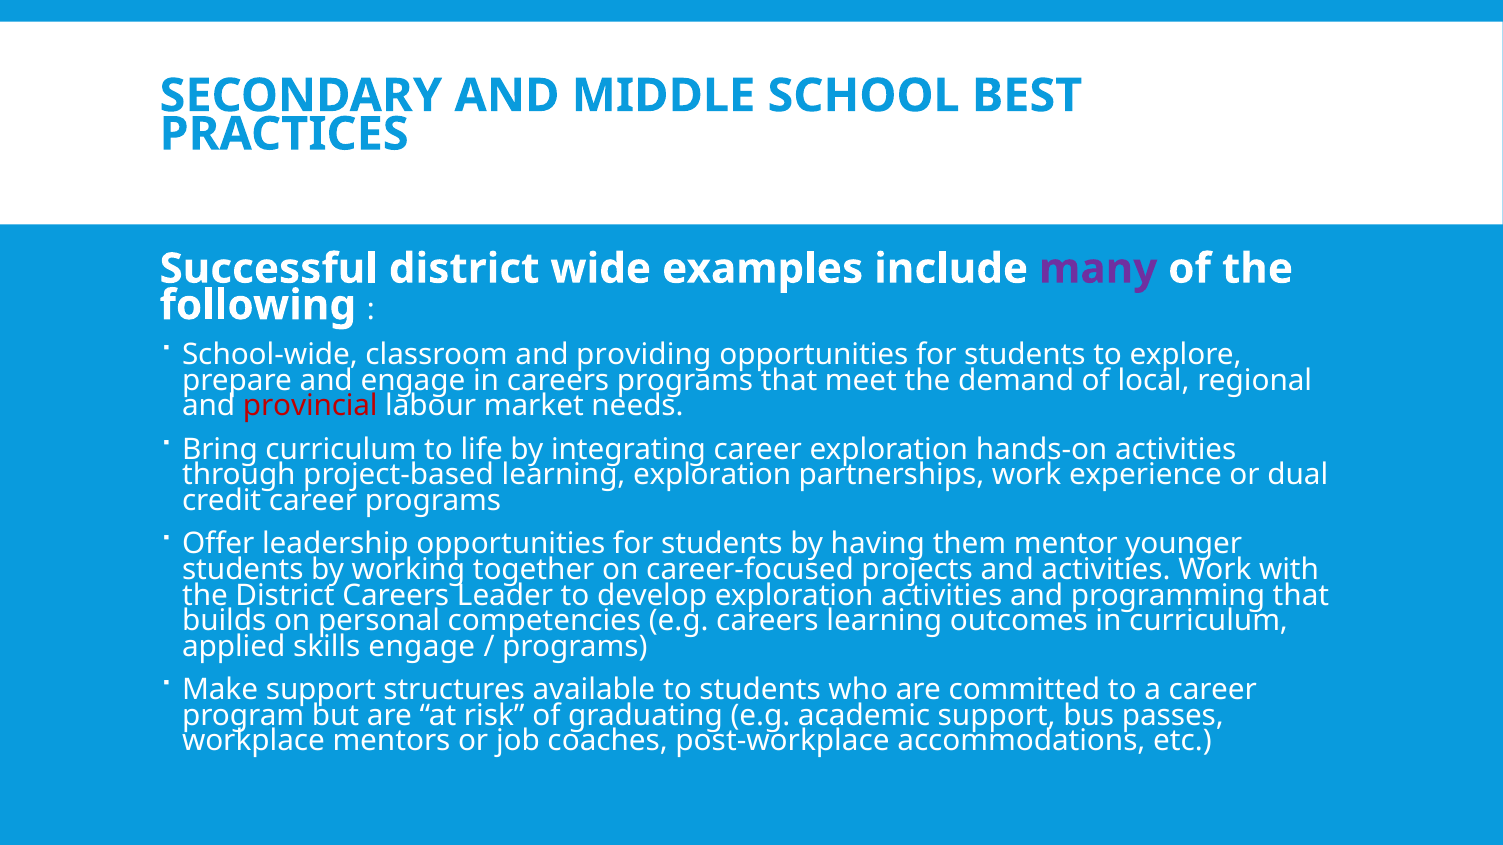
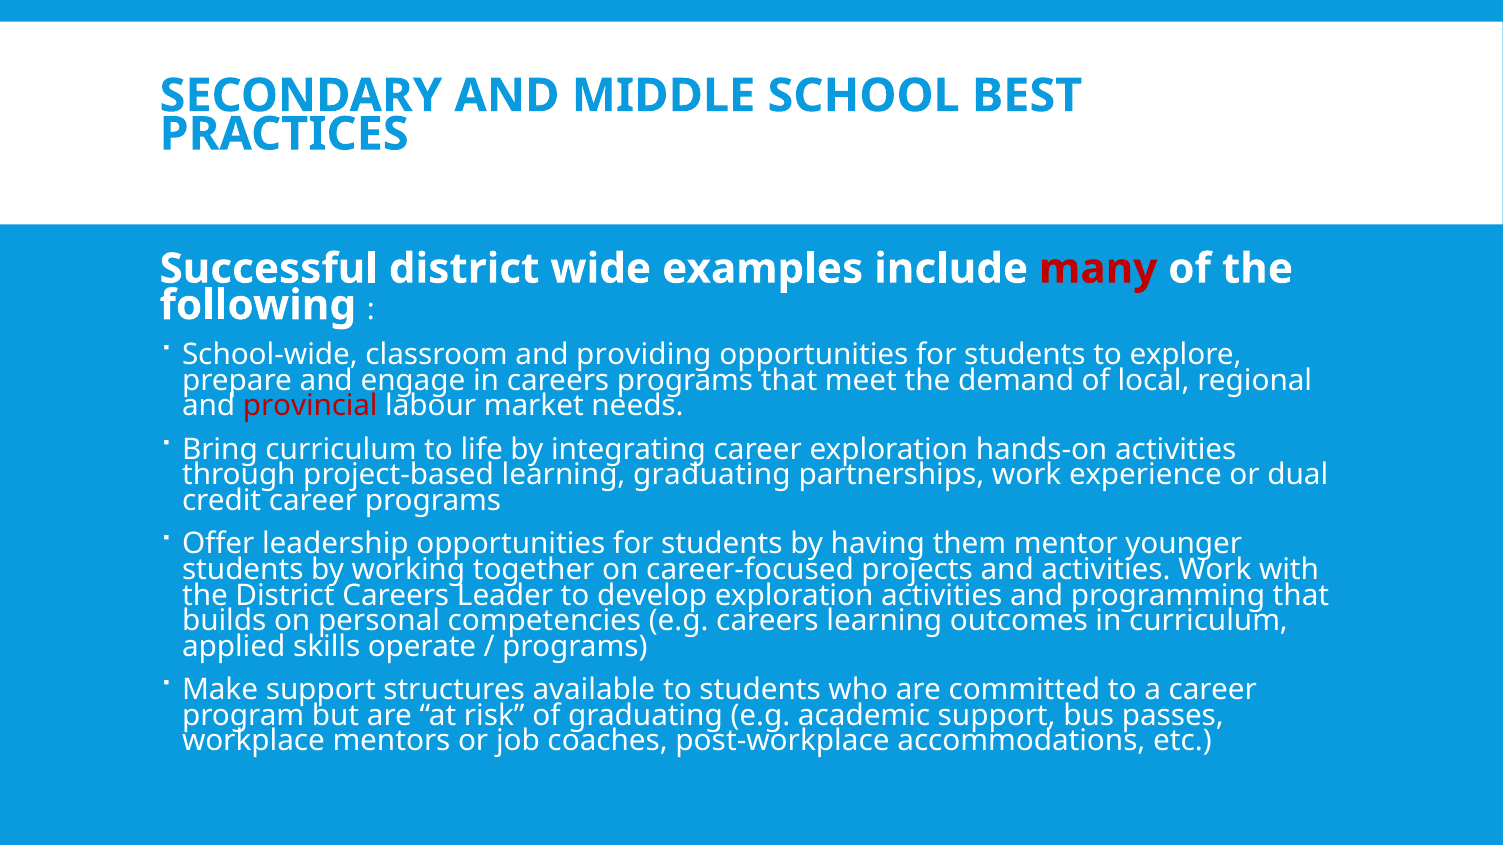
many colour: purple -> red
learning exploration: exploration -> graduating
skills engage: engage -> operate
